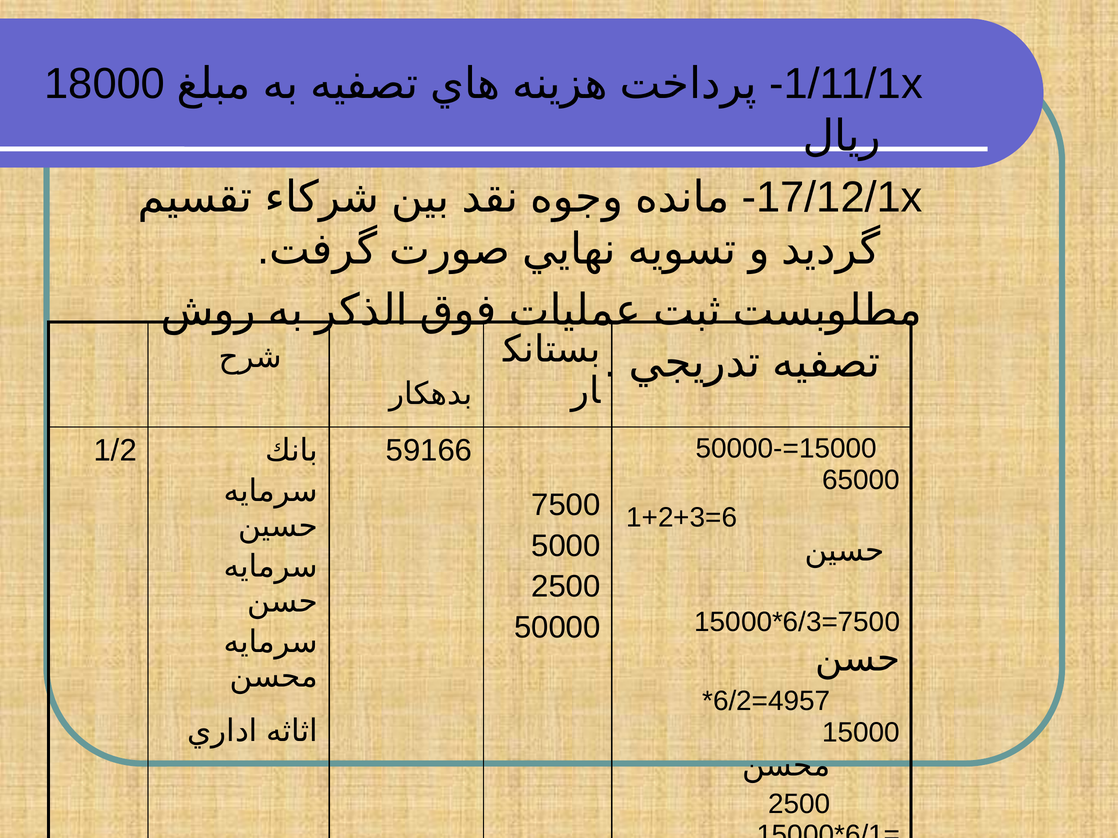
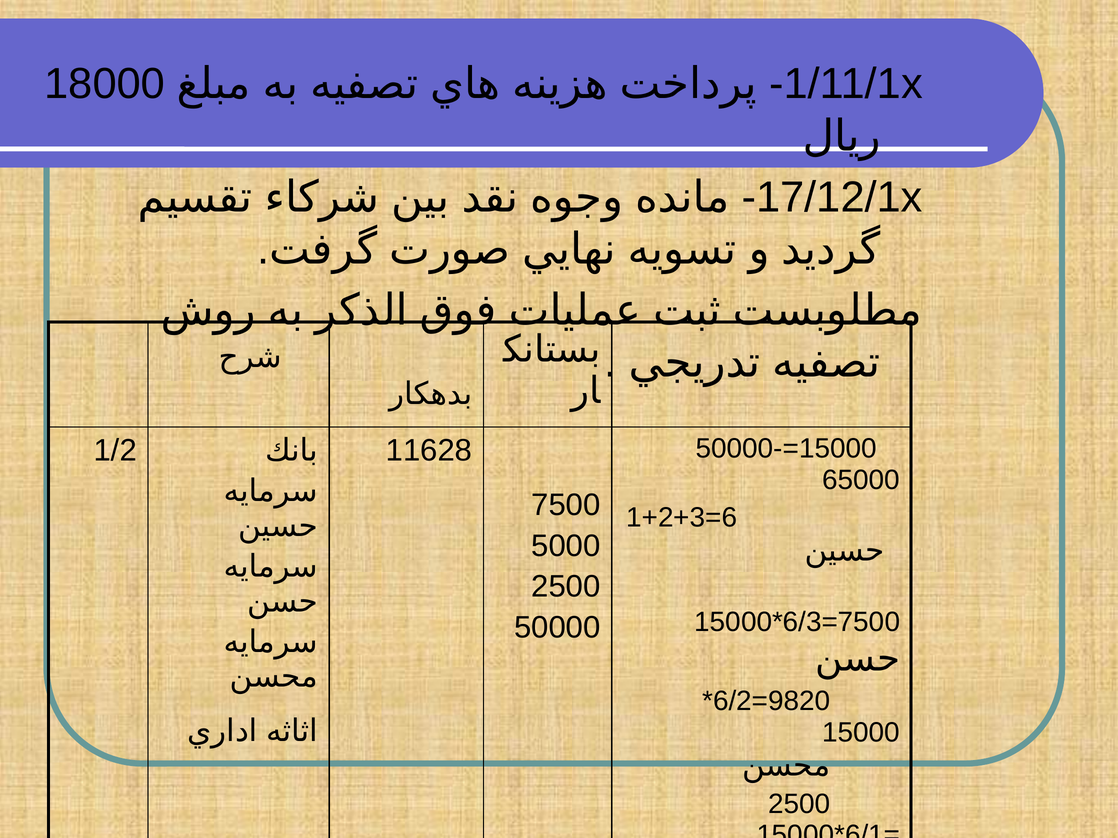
59166: 59166 -> 11628
4957: 4957 -> 9820
